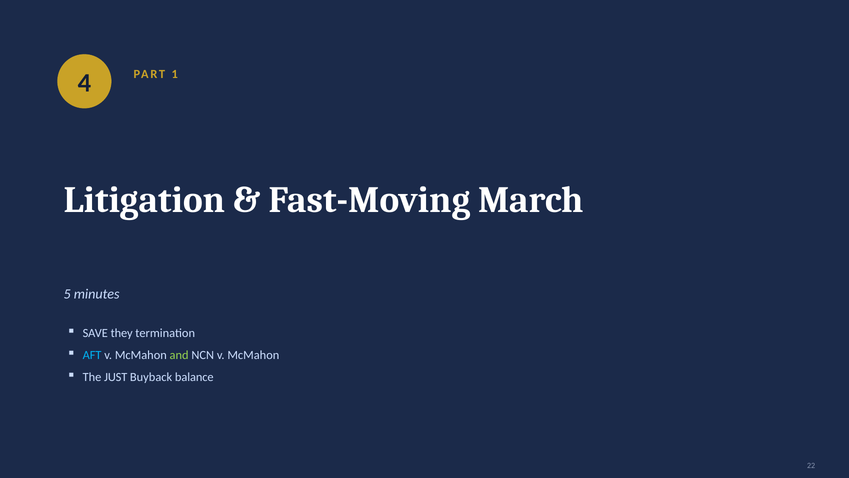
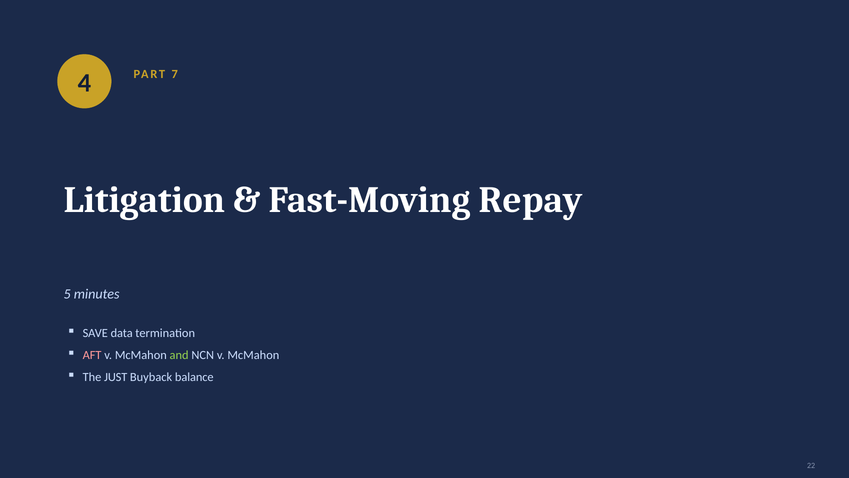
1: 1 -> 7
March: March -> Repay
they: they -> data
AFT colour: light blue -> pink
